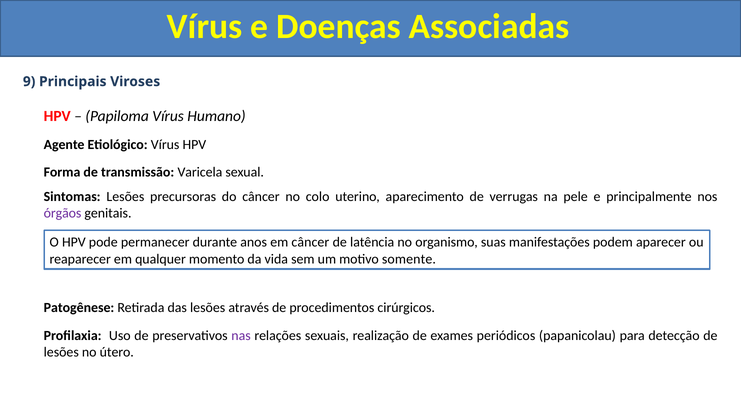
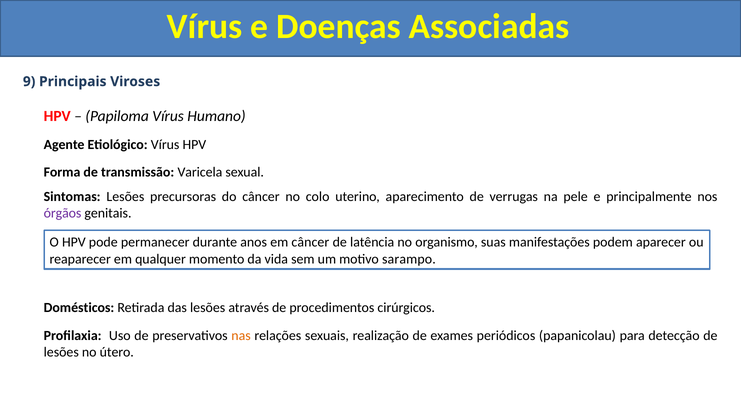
somente: somente -> sarampo
Patogênese: Patogênese -> Domésticos
nas colour: purple -> orange
